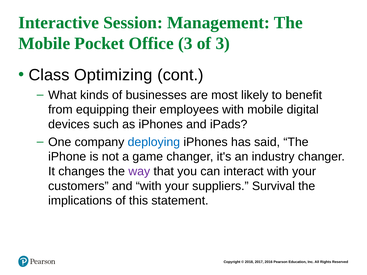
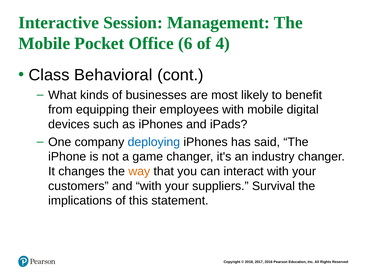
Office 3: 3 -> 6
of 3: 3 -> 4
Optimizing: Optimizing -> Behavioral
way colour: purple -> orange
